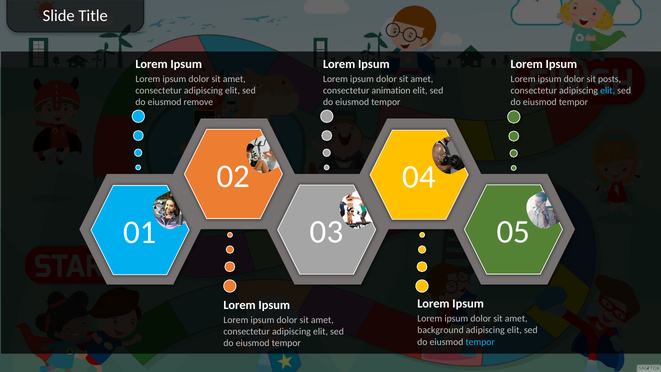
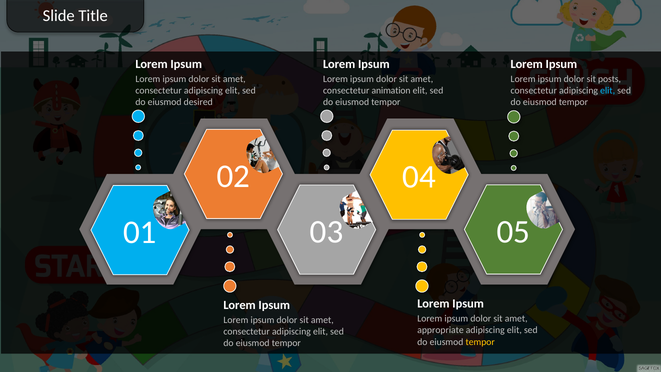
remove: remove -> desired
background: background -> appropriate
tempor at (480, 342) colour: light blue -> yellow
